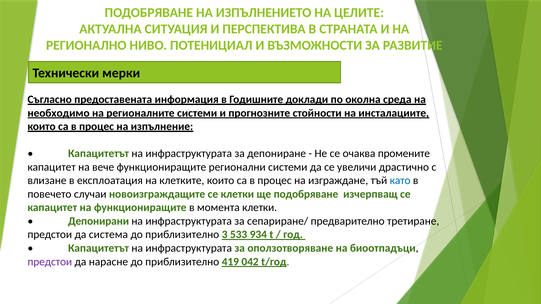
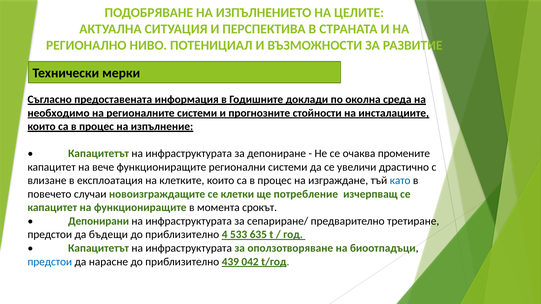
ще подобряване: подобряване -> потребление
момента клетки: клетки -> срокът
система: система -> бъдещи
3: 3 -> 4
934: 934 -> 635
предстои at (50, 262) colour: purple -> blue
419: 419 -> 439
